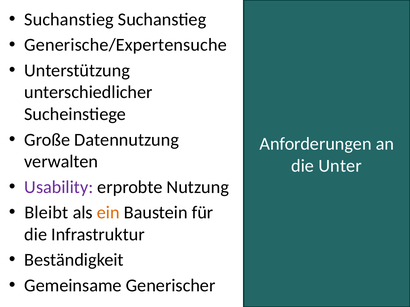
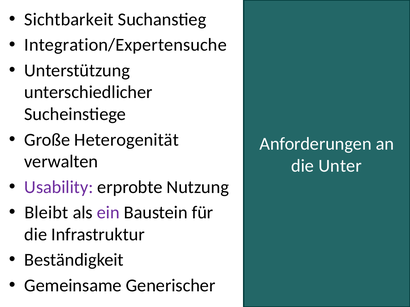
Suchanstieg at (69, 20): Suchanstieg -> Sichtbarkeit
Generische/Expertensuche: Generische/Expertensuche -> Integration/Expertensuche
Datennutzung: Datennutzung -> Heterogenität
ein colour: orange -> purple
